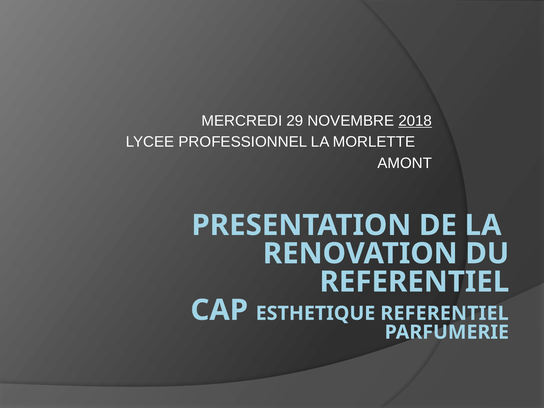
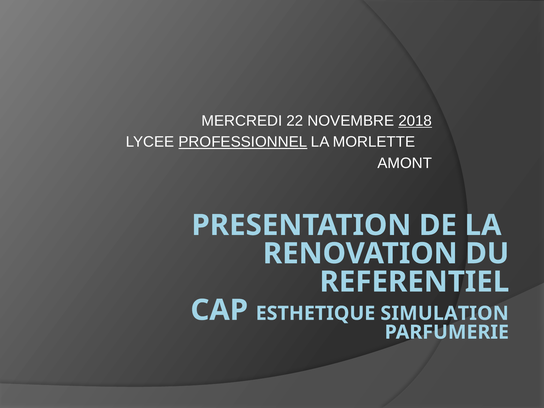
29: 29 -> 22
PROFESSIONNEL underline: none -> present
ESTHETIQUE REFERENTIEL: REFERENTIEL -> SIMULATION
